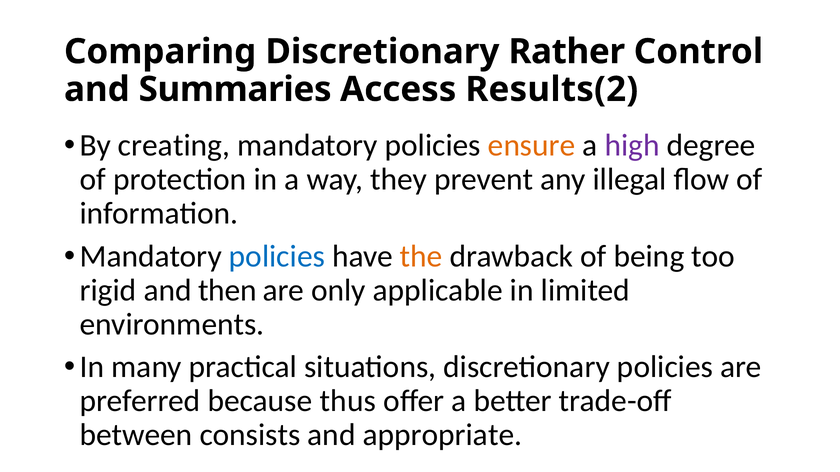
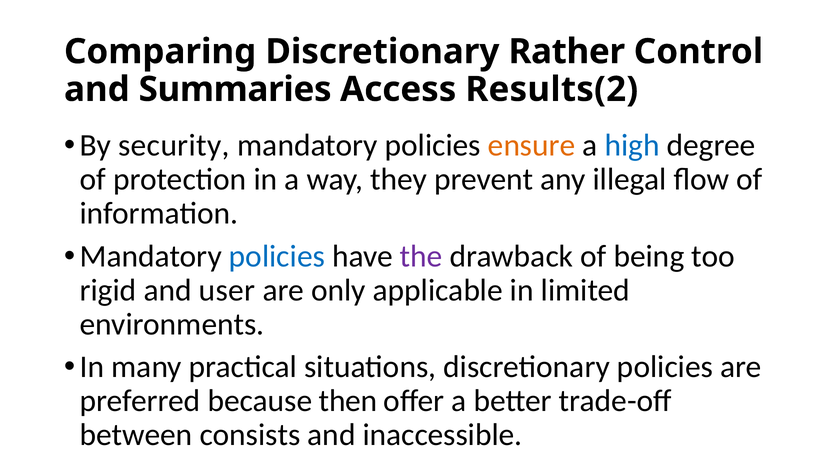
creating: creating -> security
high colour: purple -> blue
the colour: orange -> purple
then: then -> user
thus: thus -> then
appropriate: appropriate -> inaccessible
